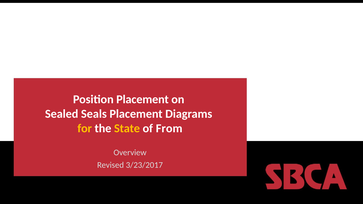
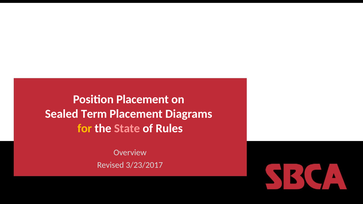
Seals: Seals -> Term
State colour: yellow -> pink
From: From -> Rules
